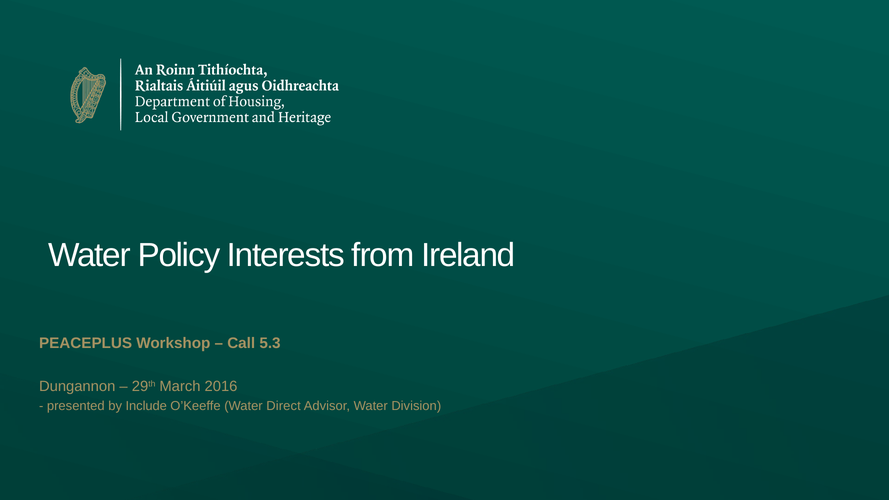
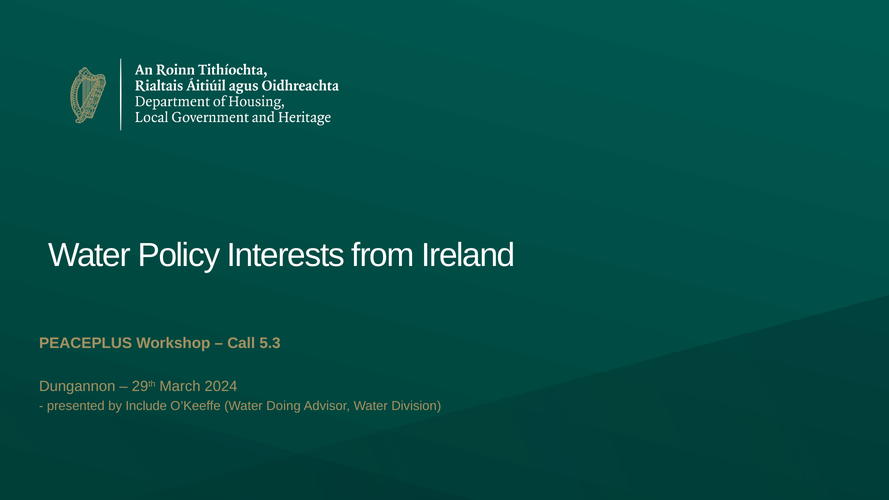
2016: 2016 -> 2024
Direct: Direct -> Doing
